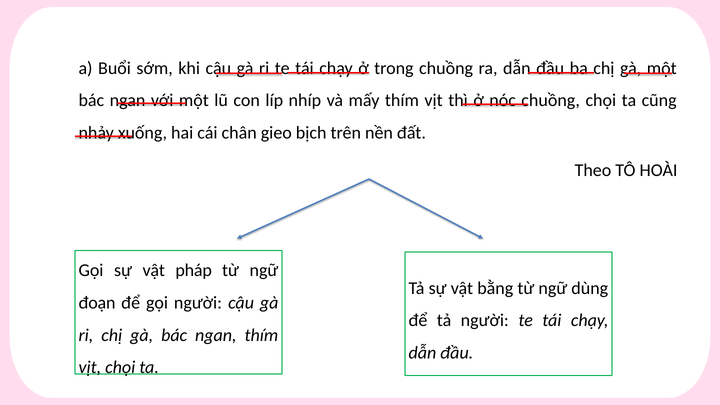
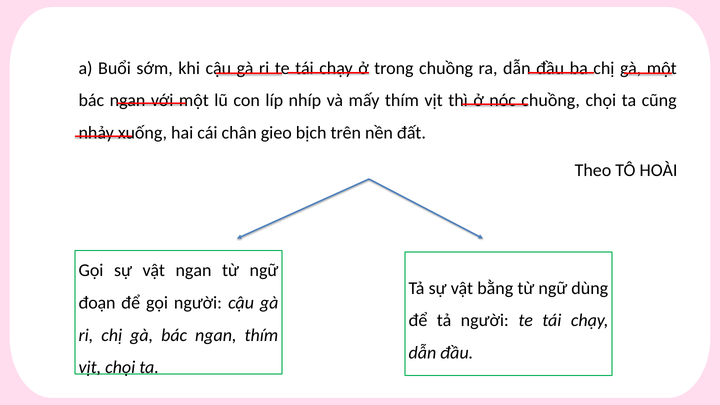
vật pháp: pháp -> ngan
